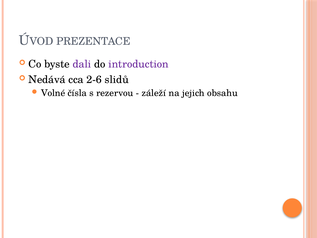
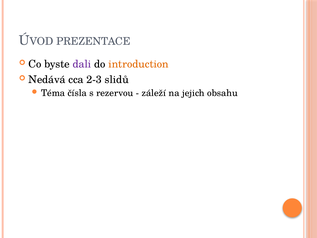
introduction colour: purple -> orange
2-6: 2-6 -> 2-3
Volné: Volné -> Téma
